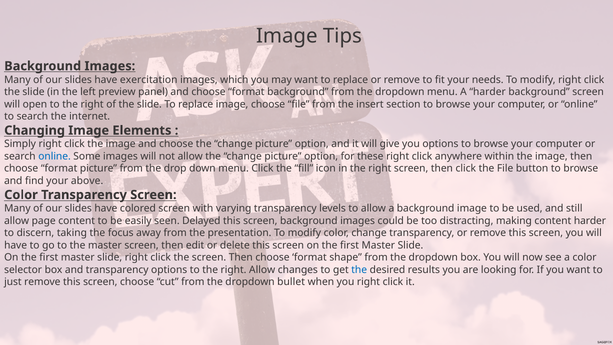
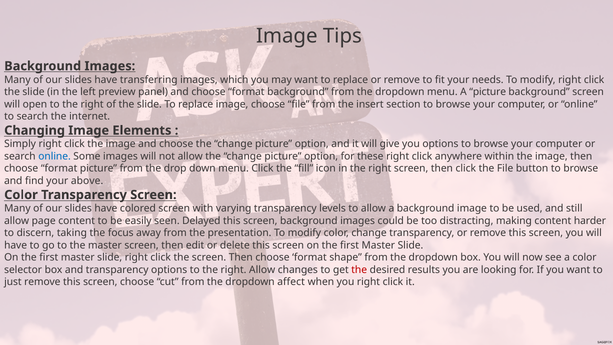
exercitation: exercitation -> transferring
A harder: harder -> picture
the at (359, 270) colour: blue -> red
bullet: bullet -> affect
